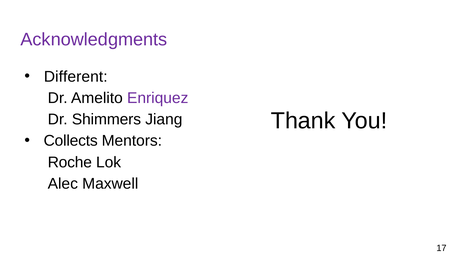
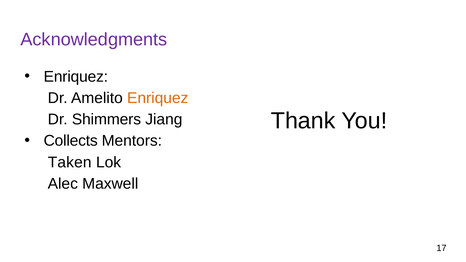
Different at (76, 77): Different -> Enriquez
Enriquez at (158, 98) colour: purple -> orange
Roche: Roche -> Taken
